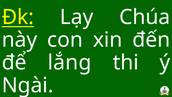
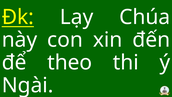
lắng: lắng -> theo
